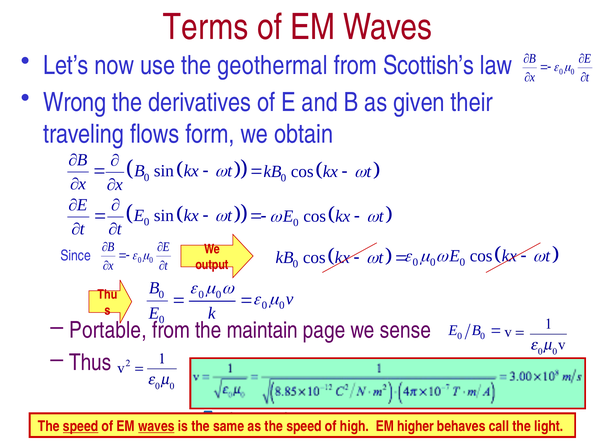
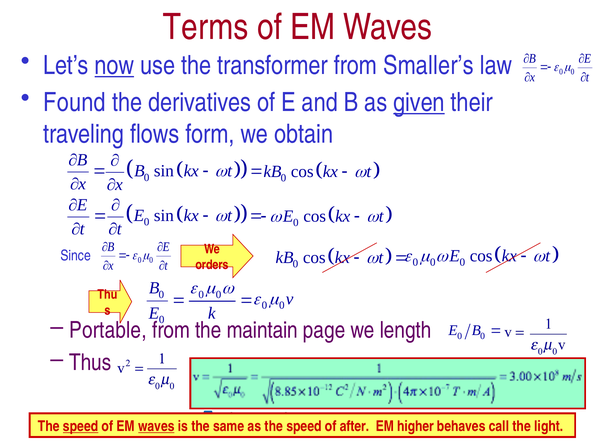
now underline: none -> present
geothermal: geothermal -> transformer
Scottish’s: Scottish’s -> Smaller’s
Wrong: Wrong -> Found
given underline: none -> present
output: output -> orders
sense: sense -> length
high: high -> after
